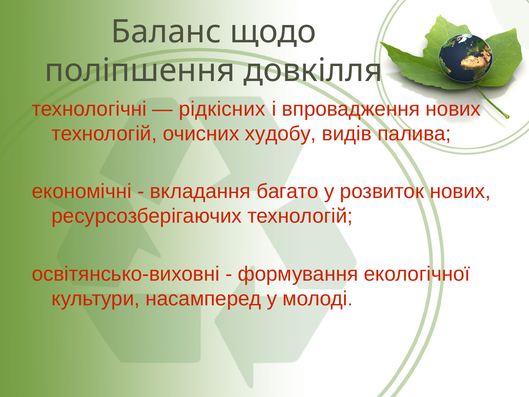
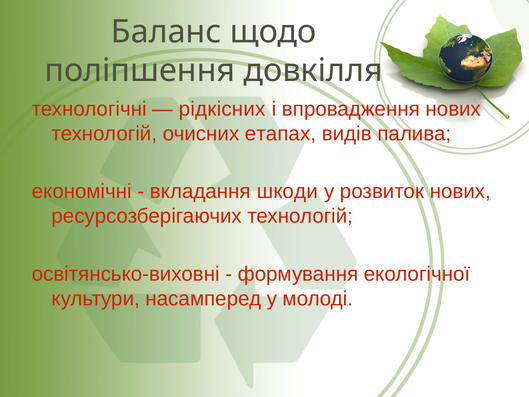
худобу: худобу -> етапах
багато: багато -> шкоди
